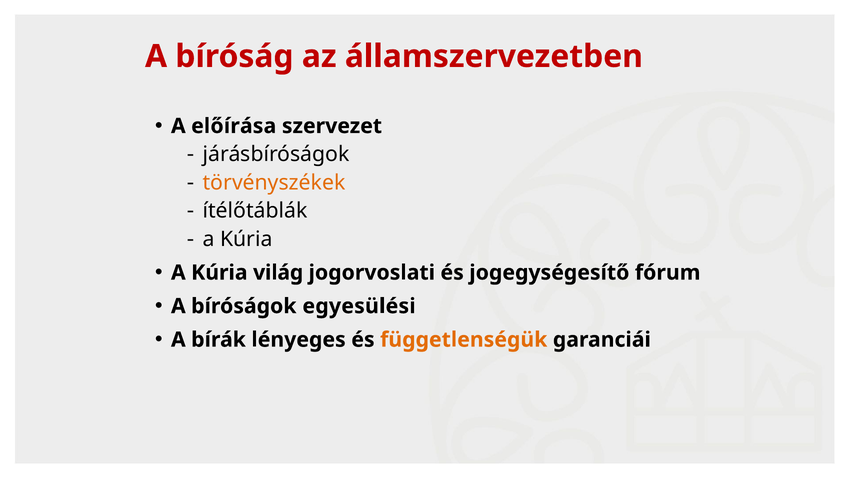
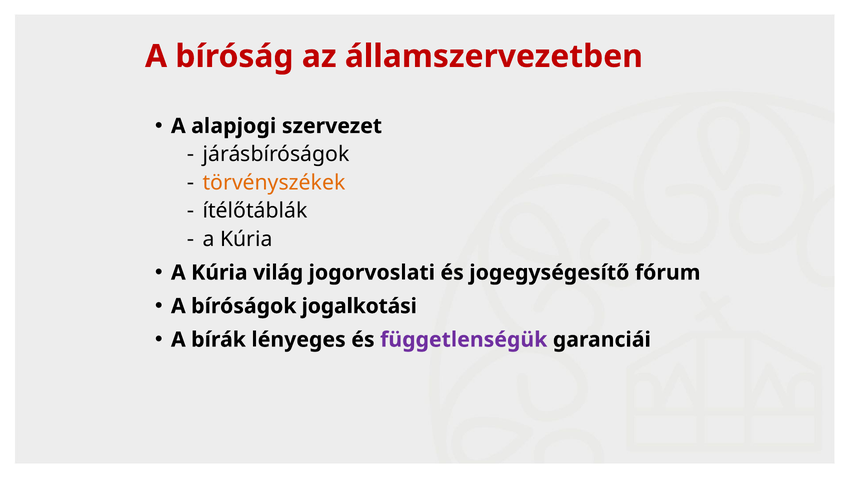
előírása: előírása -> alapjogi
egyesülési: egyesülési -> jogalkotási
függetlenségük colour: orange -> purple
